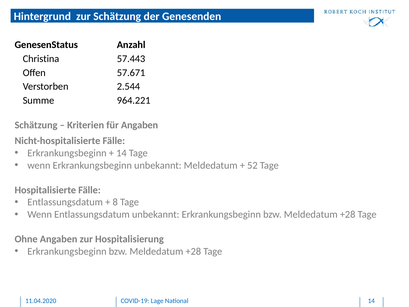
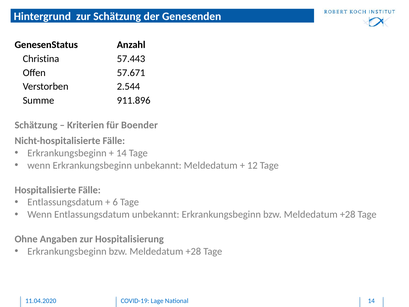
964.221: 964.221 -> 911.896
für Angaben: Angaben -> Boender
52: 52 -> 12
8: 8 -> 6
